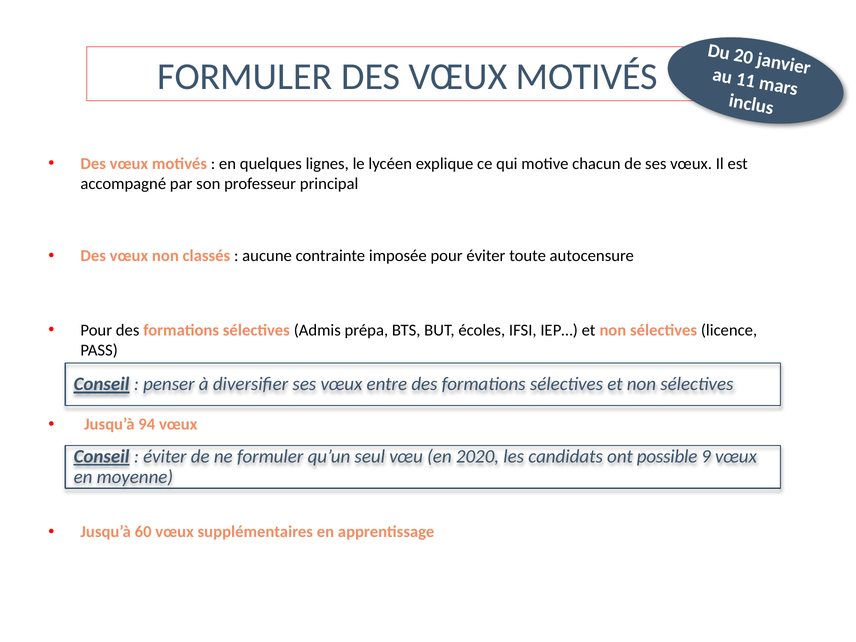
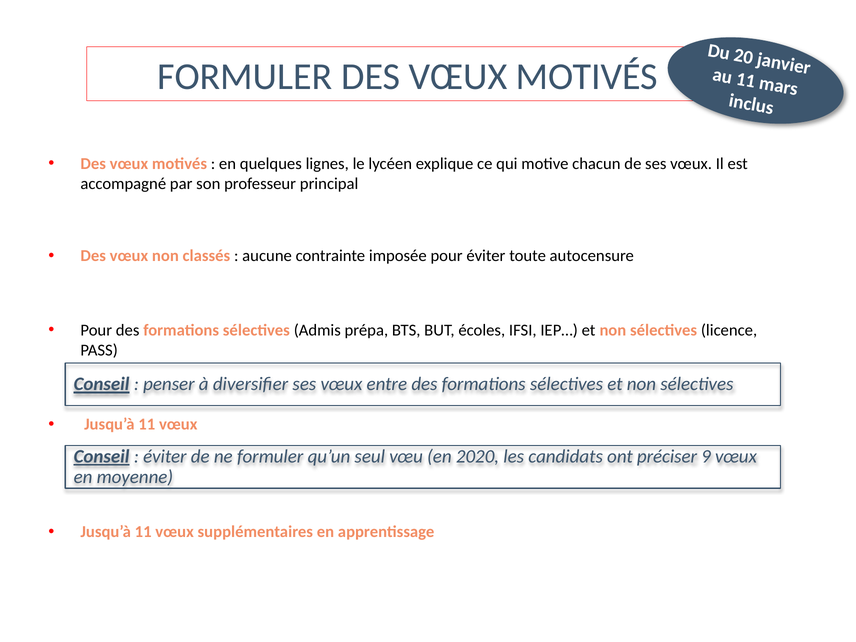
94 at (147, 424): 94 -> 11
possible: possible -> préciser
60 at (143, 532): 60 -> 11
